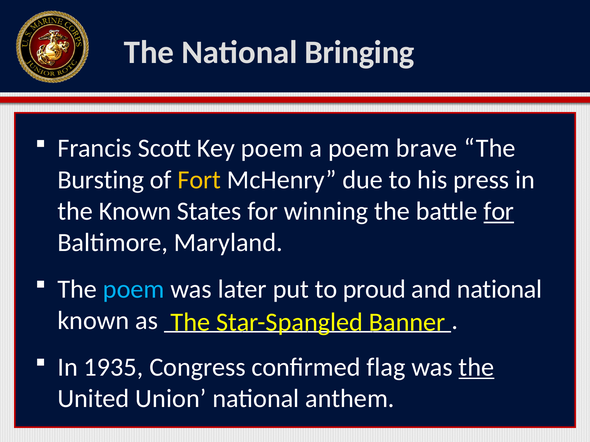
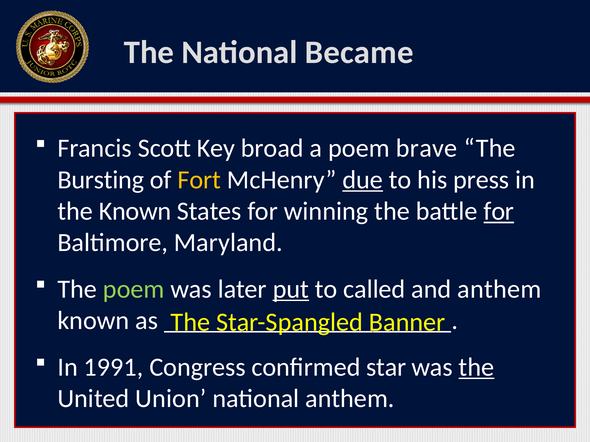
Bringing: Bringing -> Became
Key poem: poem -> broad
due underline: none -> present
poem at (134, 289) colour: light blue -> light green
put underline: none -> present
proud: proud -> called
and national: national -> anthem
1935: 1935 -> 1991
flag: flag -> star
